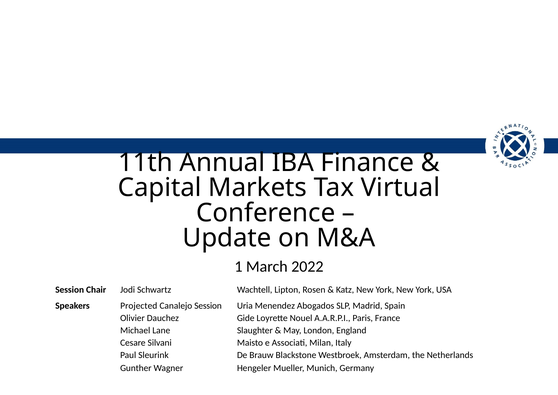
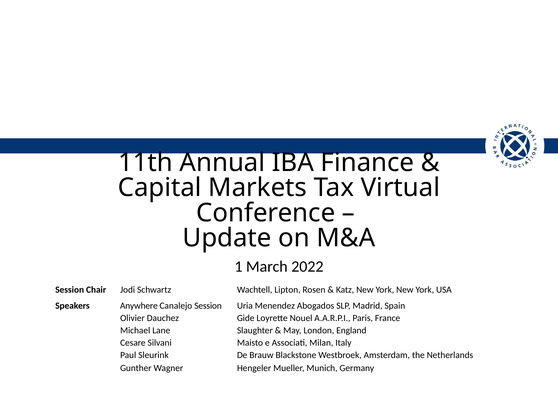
Projected: Projected -> Anywhere
